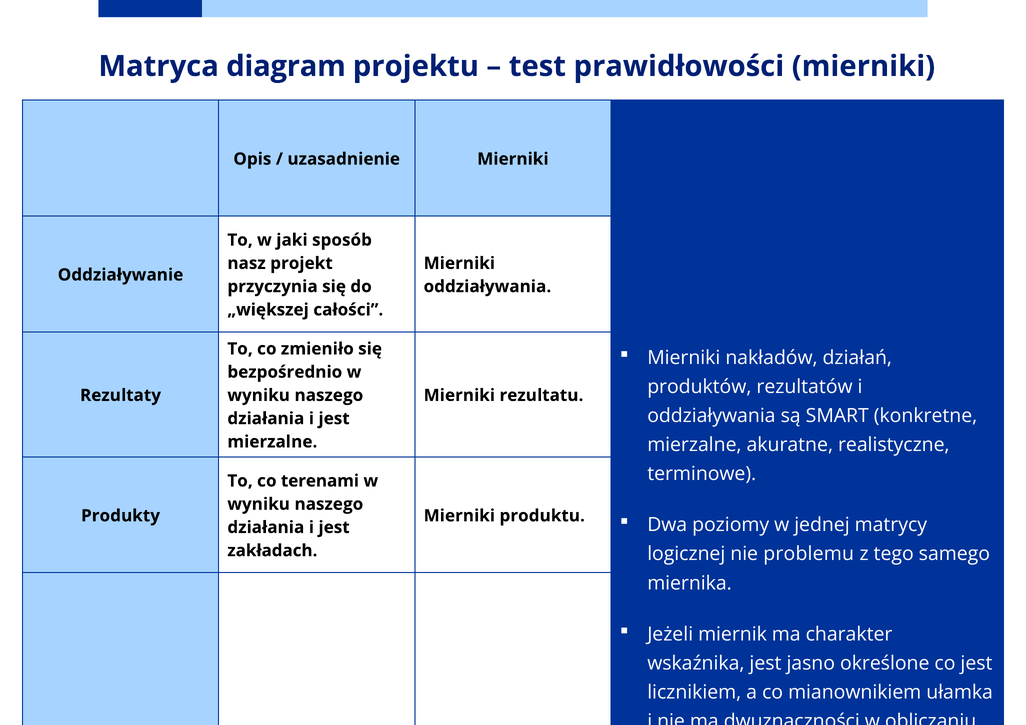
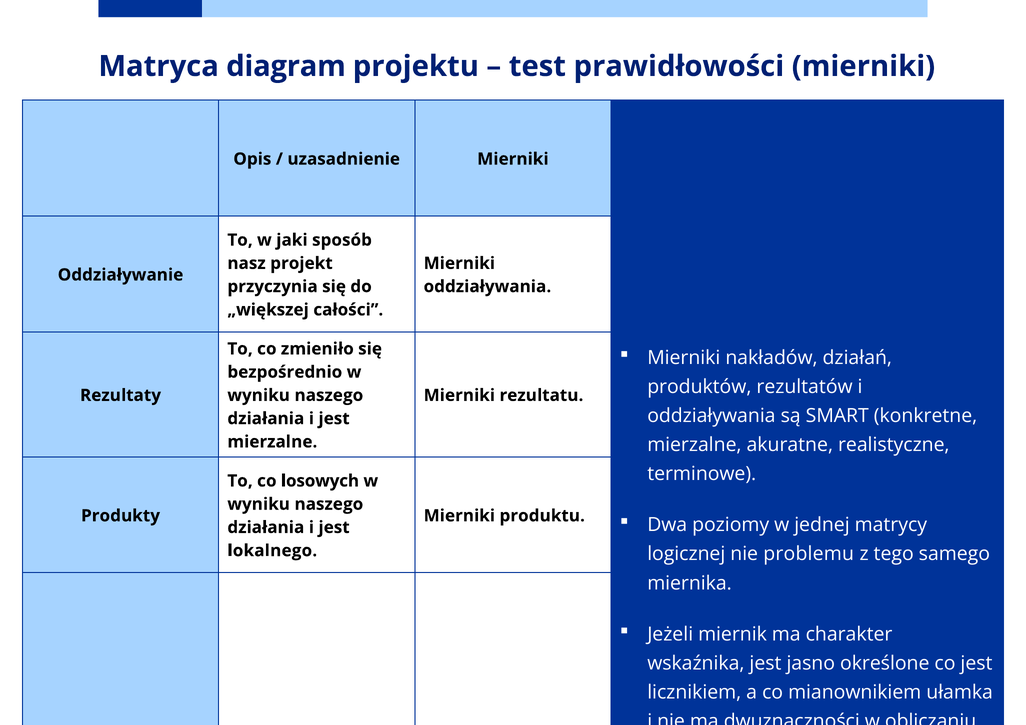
terenami: terenami -> losowych
zakładach: zakładach -> lokalnego
